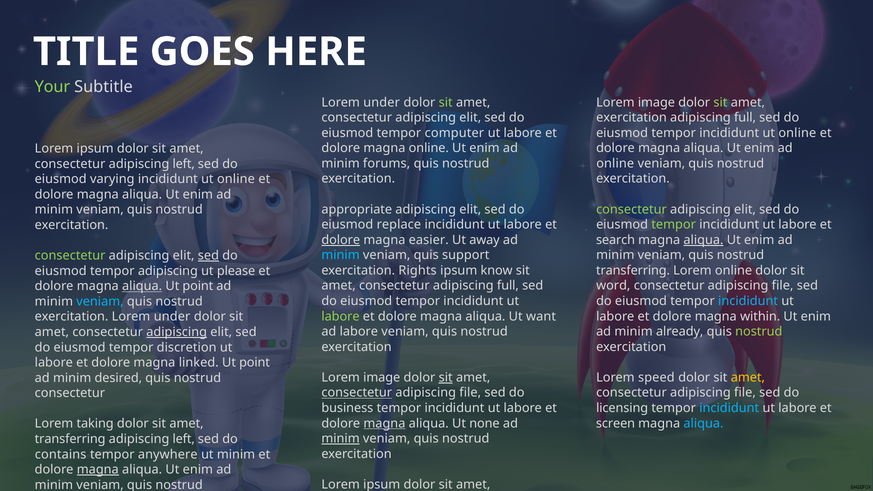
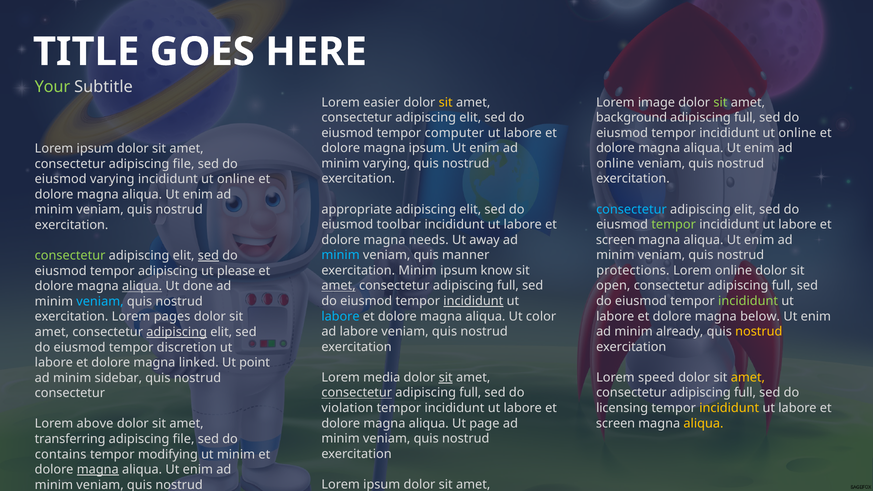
under at (382, 102): under -> easier
sit at (446, 102) colour: light green -> yellow
exercitation at (631, 118): exercitation -> background
magna online: online -> ipsum
minim forums: forums -> varying
consectetur adipiscing left: left -> file
consectetur at (631, 209) colour: light green -> light blue
replace: replace -> toolbar
dolore at (341, 240) underline: present -> none
easier: easier -> needs
search at (616, 240): search -> screen
aliqua at (703, 240) underline: present -> none
support: support -> manner
exercitation Rights: Rights -> Minim
transferring at (633, 271): transferring -> protections
amet at (339, 286) underline: none -> present
word: word -> open
file at (783, 286): file -> full
point at (198, 286): point -> done
incididunt at (473, 301) underline: none -> present
incididunt at (748, 301) colour: light blue -> light green
labore at (340, 316) colour: light green -> light blue
want: want -> color
within: within -> below
exercitation Lorem under: under -> pages
nostrud at (759, 332) colour: light green -> yellow
image at (382, 378): image -> media
desired: desired -> sidebar
file at (470, 393): file -> full
file at (745, 393): file -> full
business: business -> violation
incididunt at (729, 408) colour: light blue -> yellow
magna at (384, 423) underline: present -> none
none: none -> page
aliqua at (703, 423) colour: light blue -> yellow
taking: taking -> above
minim at (341, 439) underline: present -> none
left at (184, 439): left -> file
anywhere: anywhere -> modifying
